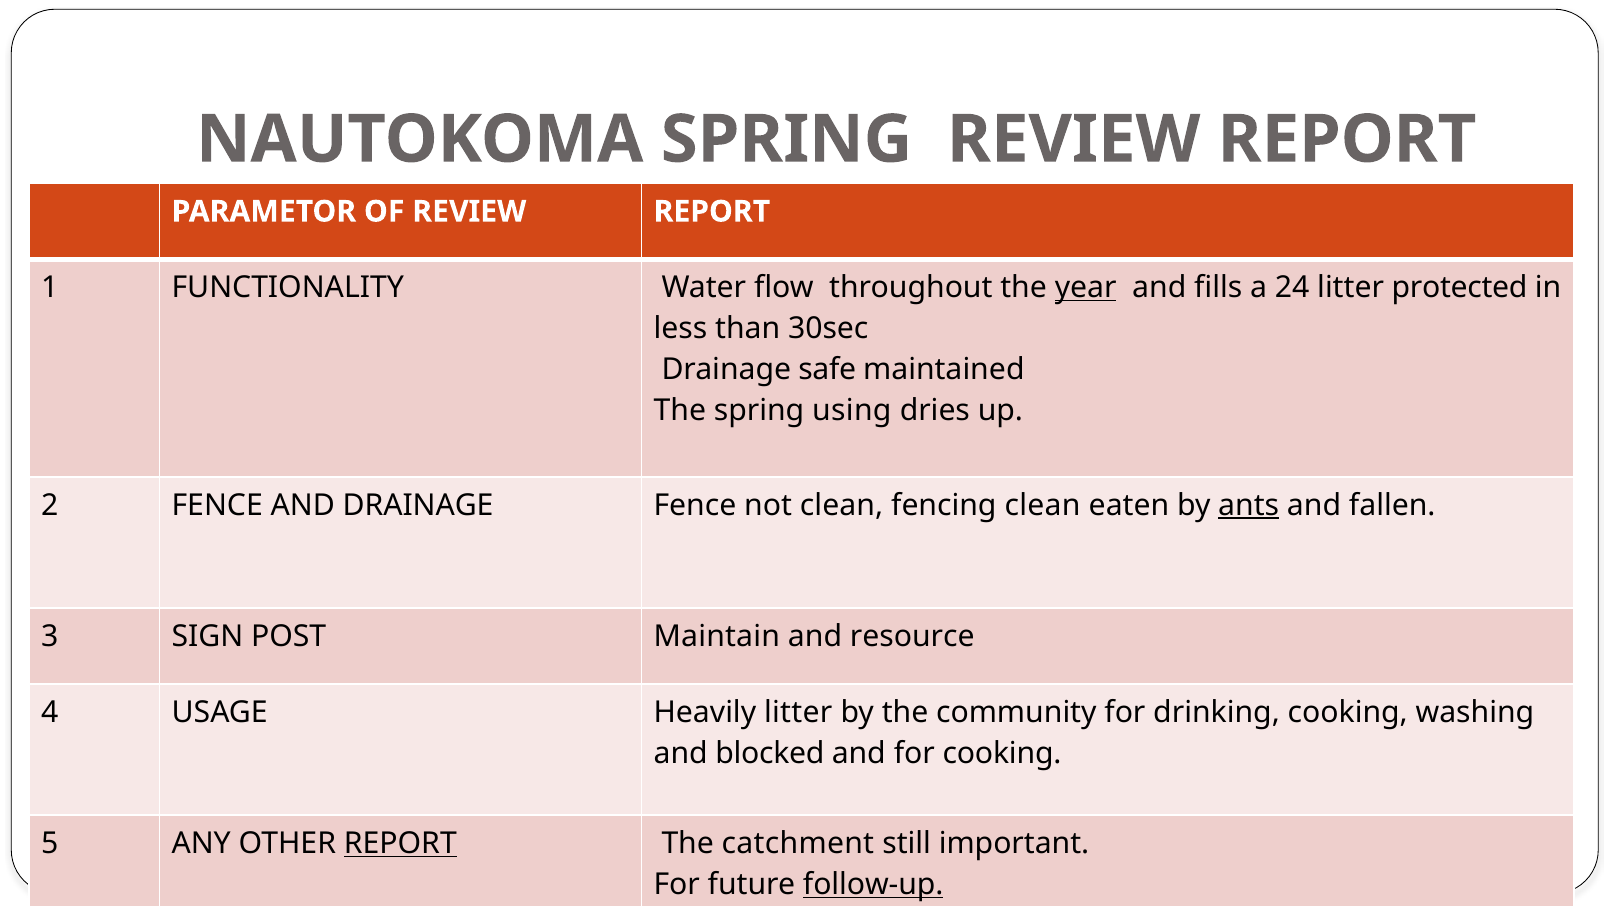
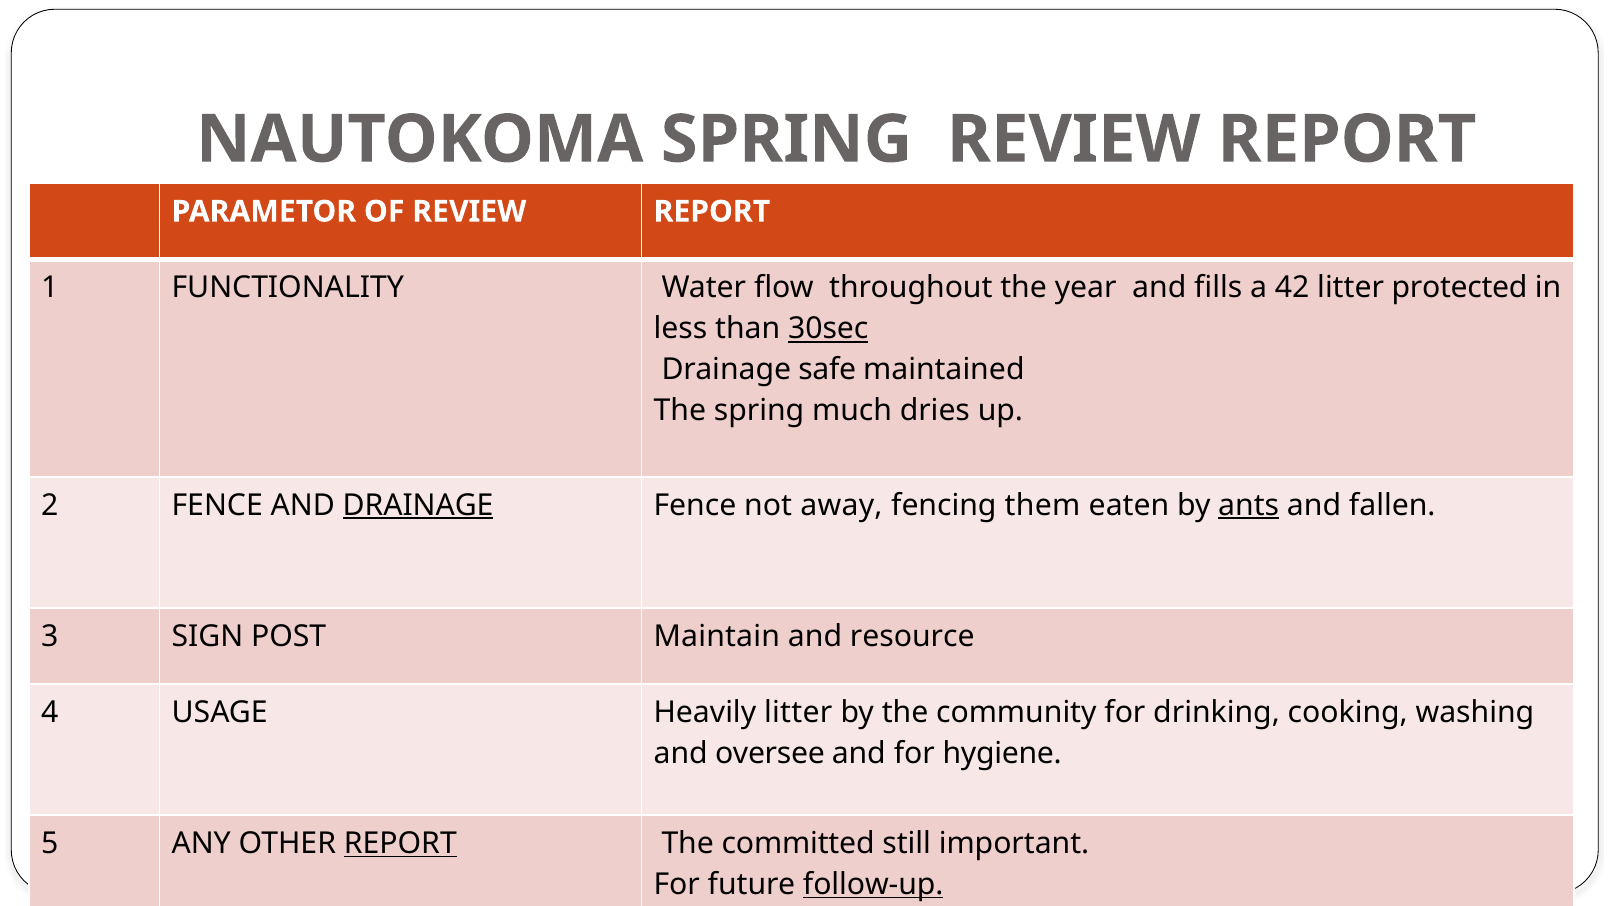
year underline: present -> none
24: 24 -> 42
30sec underline: none -> present
using: using -> much
DRAINAGE at (418, 505) underline: none -> present
not clean: clean -> away
fencing clean: clean -> them
blocked: blocked -> oversee
for cooking: cooking -> hygiene
catchment: catchment -> committed
